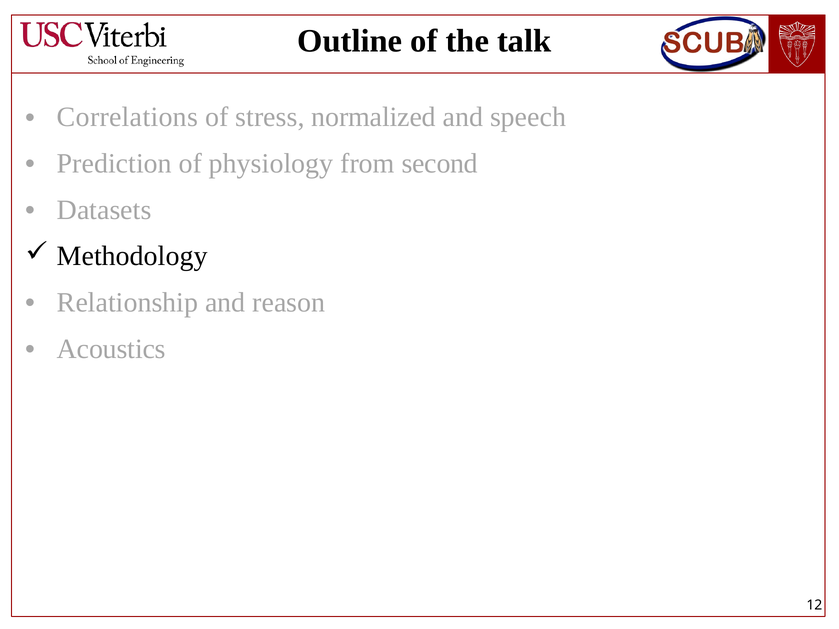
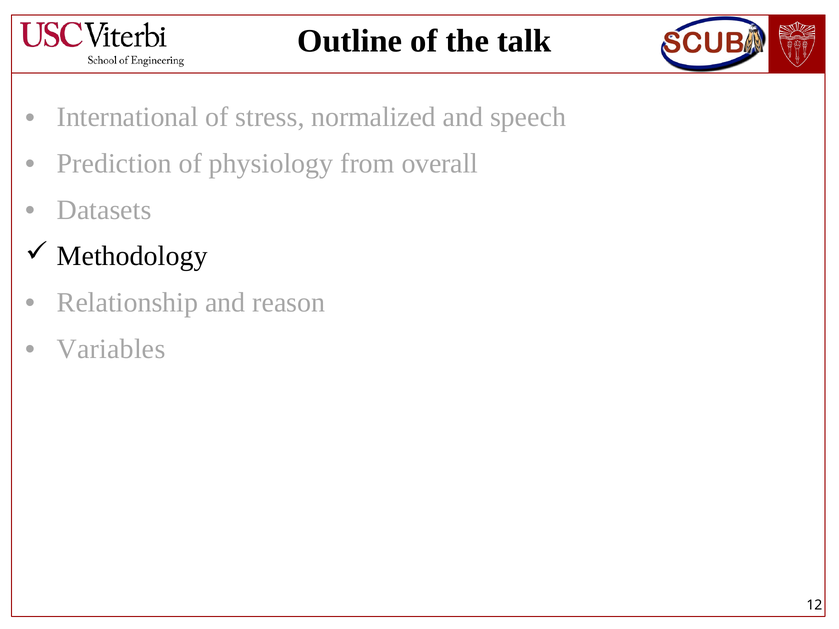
Correlations: Correlations -> International
second: second -> overall
Acoustics: Acoustics -> Variables
